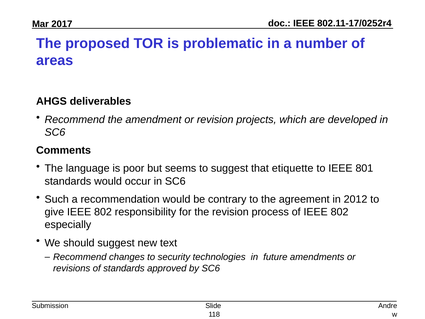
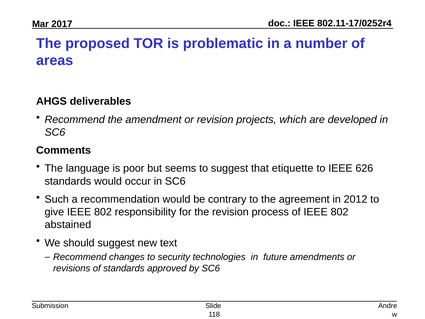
801: 801 -> 626
especially: especially -> abstained
